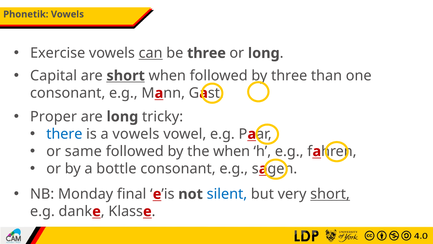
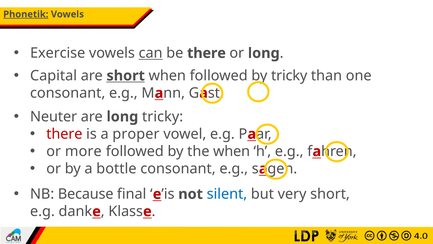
Phonetik underline: none -> present
be three: three -> there
three at (289, 76): three -> tricky
Proper: Proper -> Neuter
there at (64, 134) colour: blue -> red
a vowels: vowels -> proper
same: same -> more
Monday: Monday -> Because
short at (330, 194) underline: present -> none
